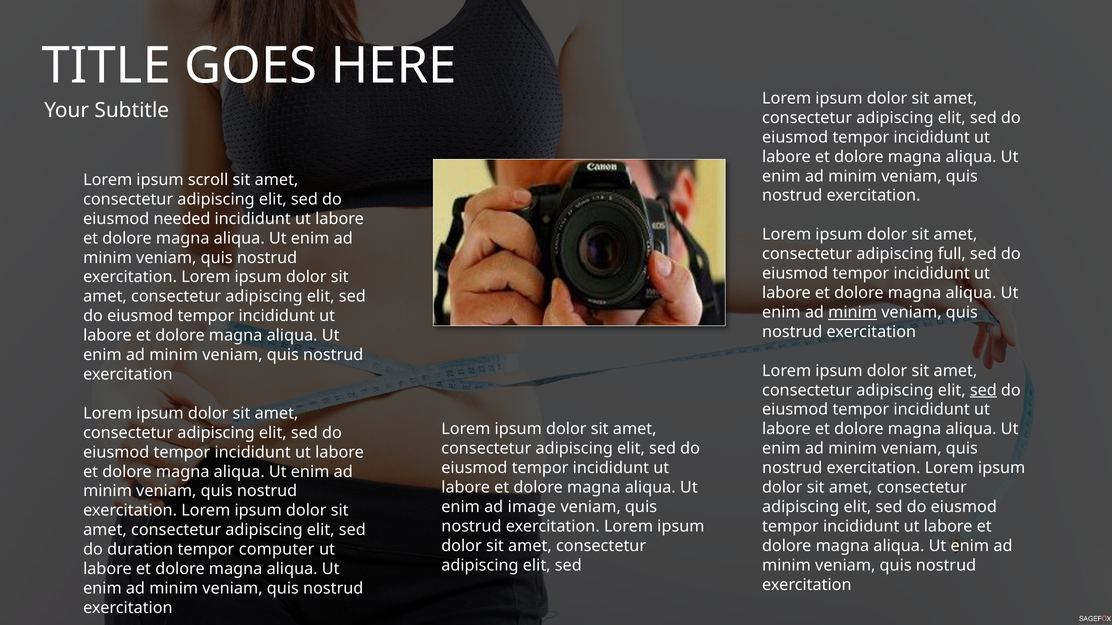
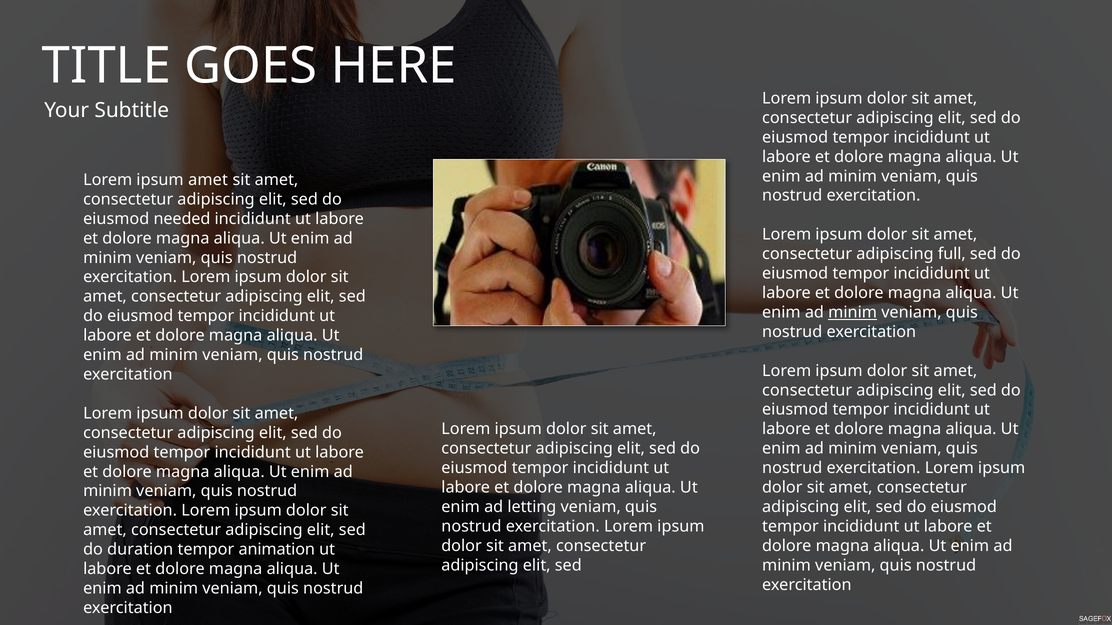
ipsum scroll: scroll -> amet
sed at (983, 390) underline: present -> none
image: image -> letting
computer: computer -> animation
